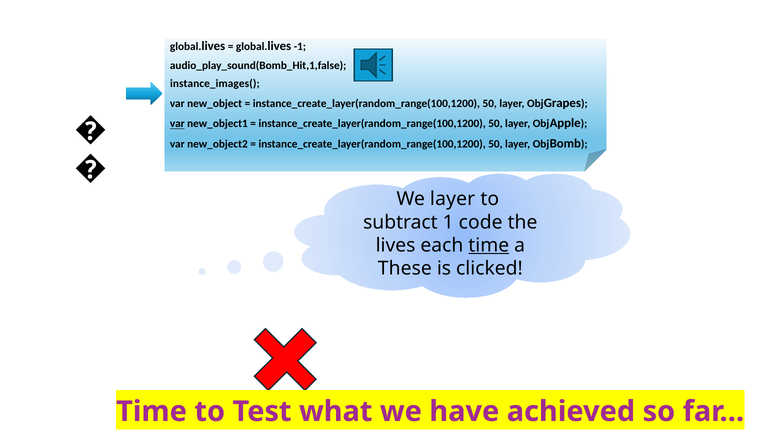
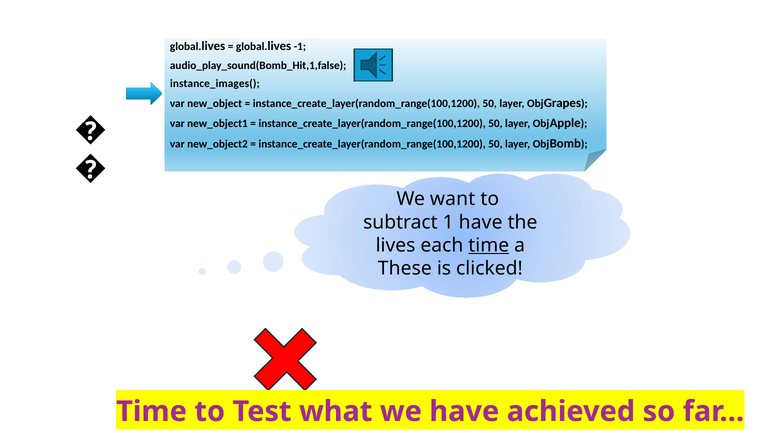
var at (177, 124) underline: present -> none
We layer: layer -> want
1 code: code -> have
